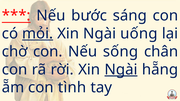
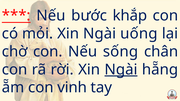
sáng: sáng -> khắp
mỏi underline: present -> none
tình: tình -> vinh
